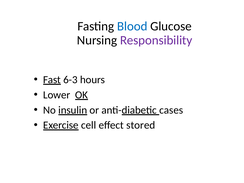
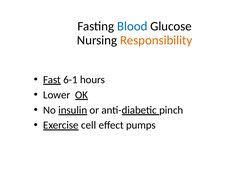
Responsibility colour: purple -> orange
6-3: 6-3 -> 6-1
cases: cases -> pinch
stored: stored -> pumps
